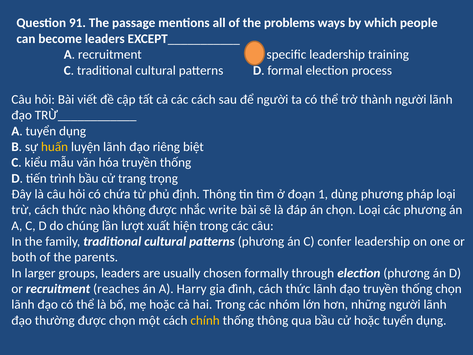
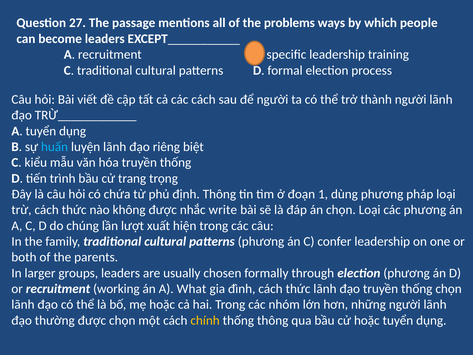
91: 91 -> 27
huấn colour: yellow -> light blue
reaches: reaches -> working
Harry: Harry -> What
